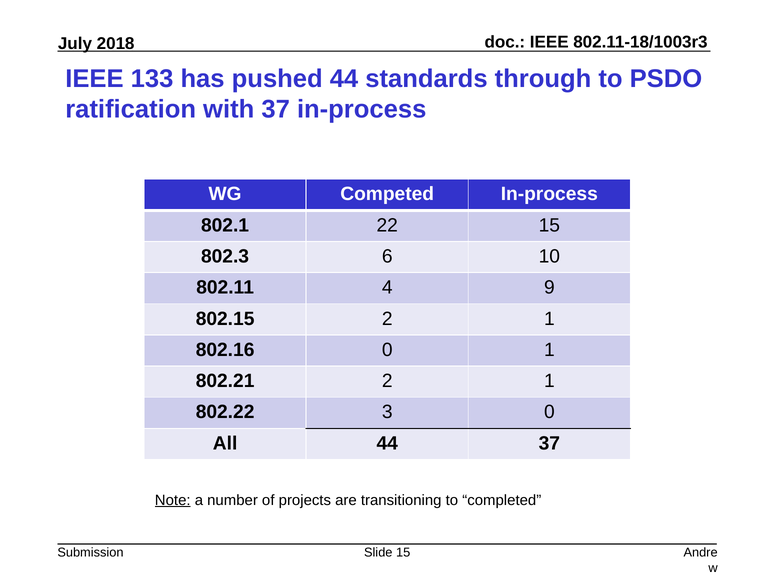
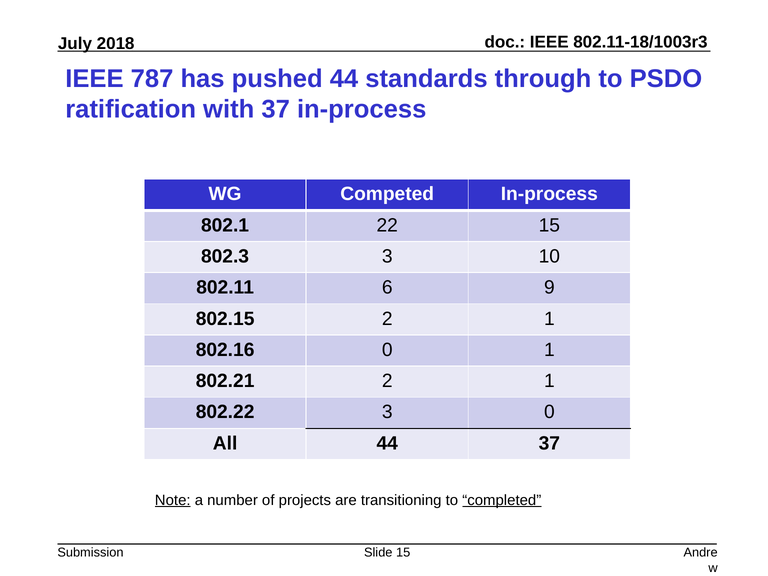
133: 133 -> 787
802.3 6: 6 -> 3
4: 4 -> 6
completed underline: none -> present
